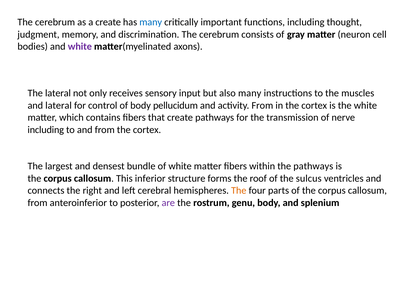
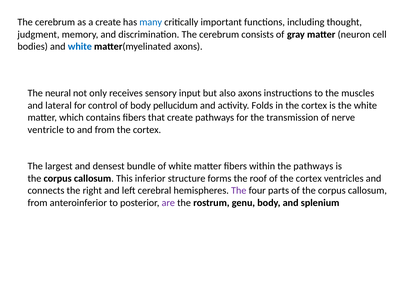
white at (80, 47) colour: purple -> blue
The lateral: lateral -> neural
also many: many -> axons
activity From: From -> Folds
including at (46, 130): including -> ventricle
of the sulcus: sulcus -> cortex
The at (239, 190) colour: orange -> purple
